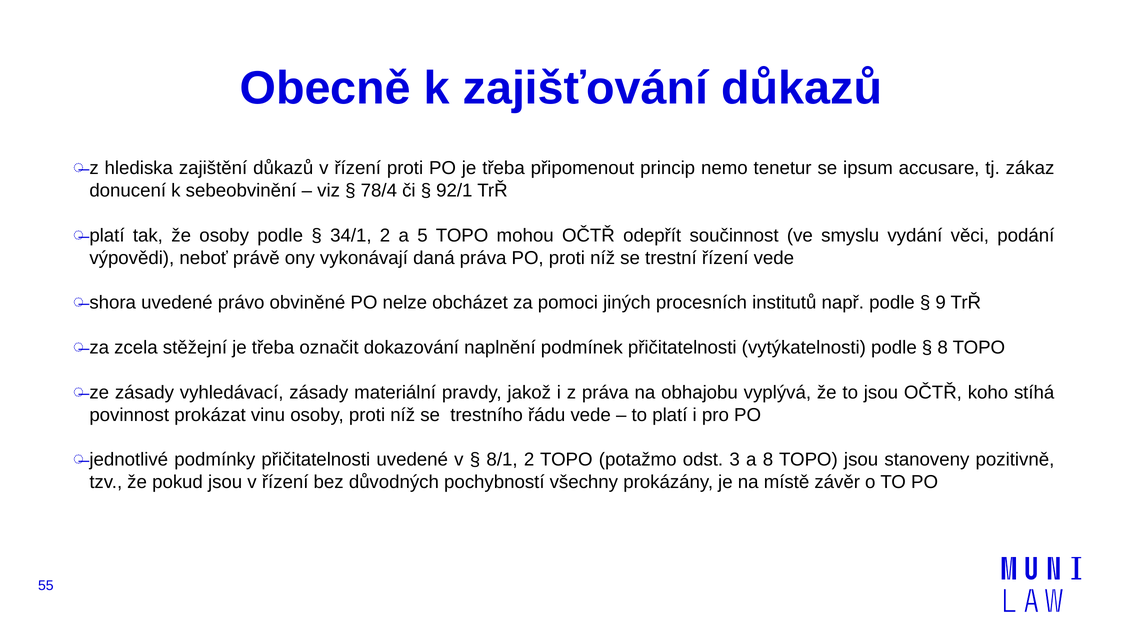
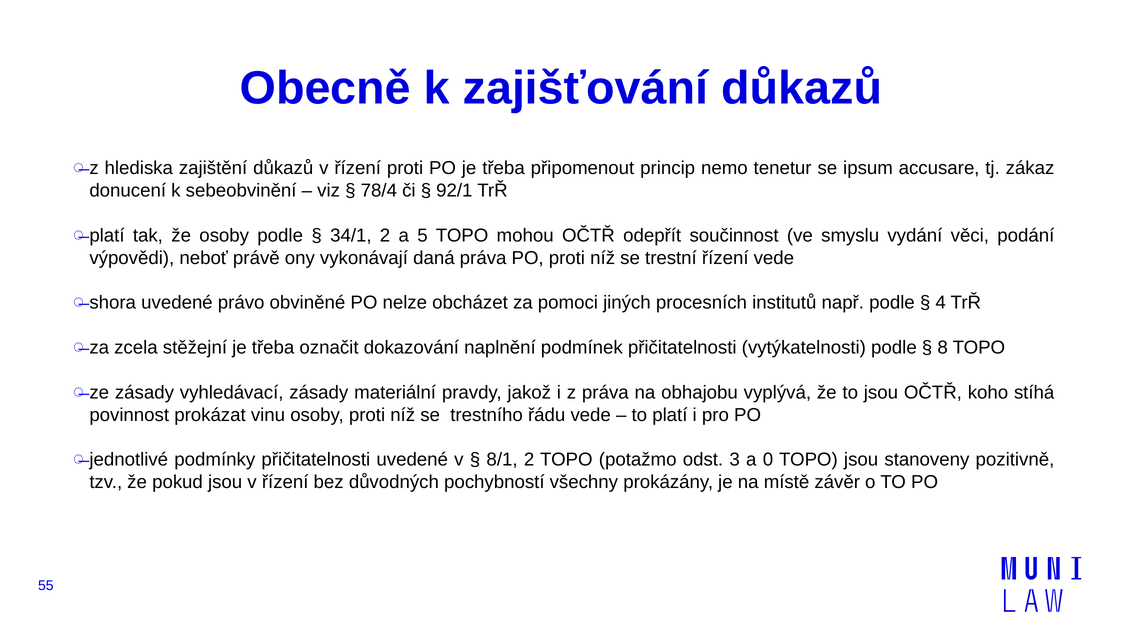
9: 9 -> 4
a 8: 8 -> 0
